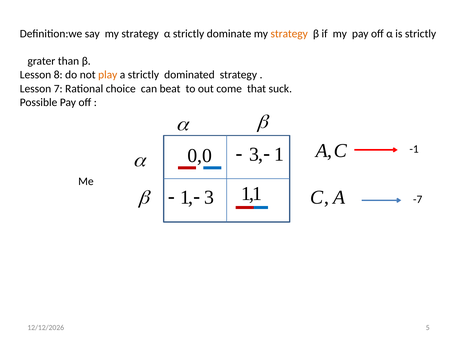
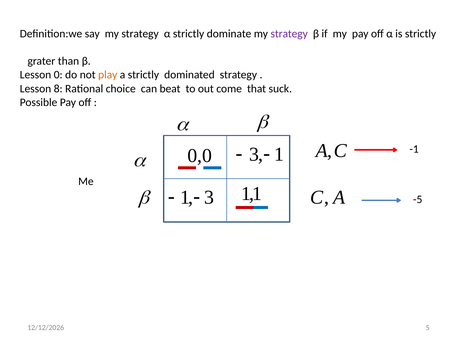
strategy at (289, 34) colour: orange -> purple
Lesson 8: 8 -> 0
7: 7 -> 8
-7: -7 -> -5
